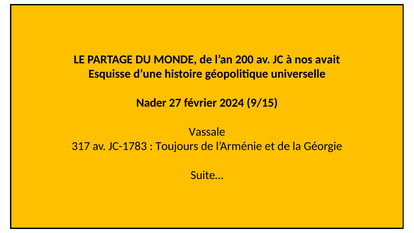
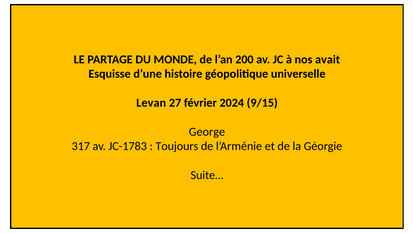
Nader: Nader -> Levan
Vassale: Vassale -> George
